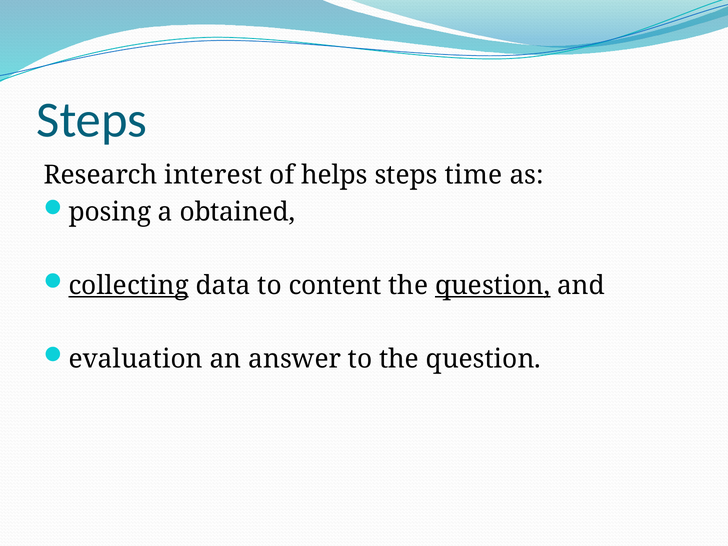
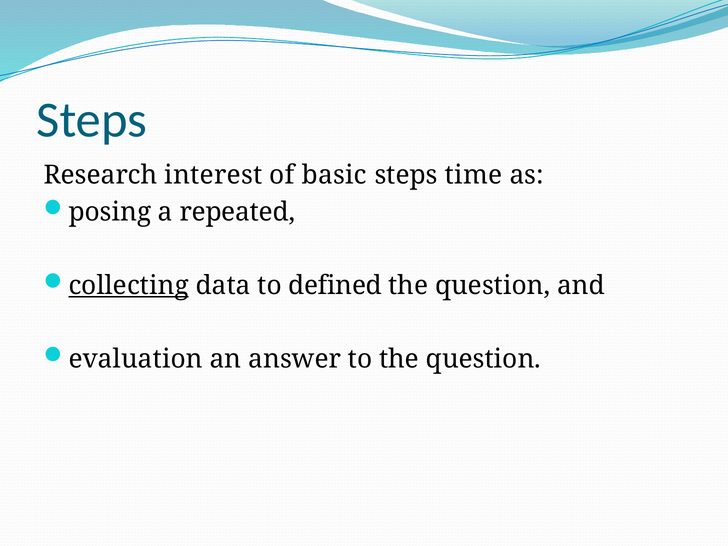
helps: helps -> basic
obtained: obtained -> repeated
content: content -> defined
question at (493, 286) underline: present -> none
